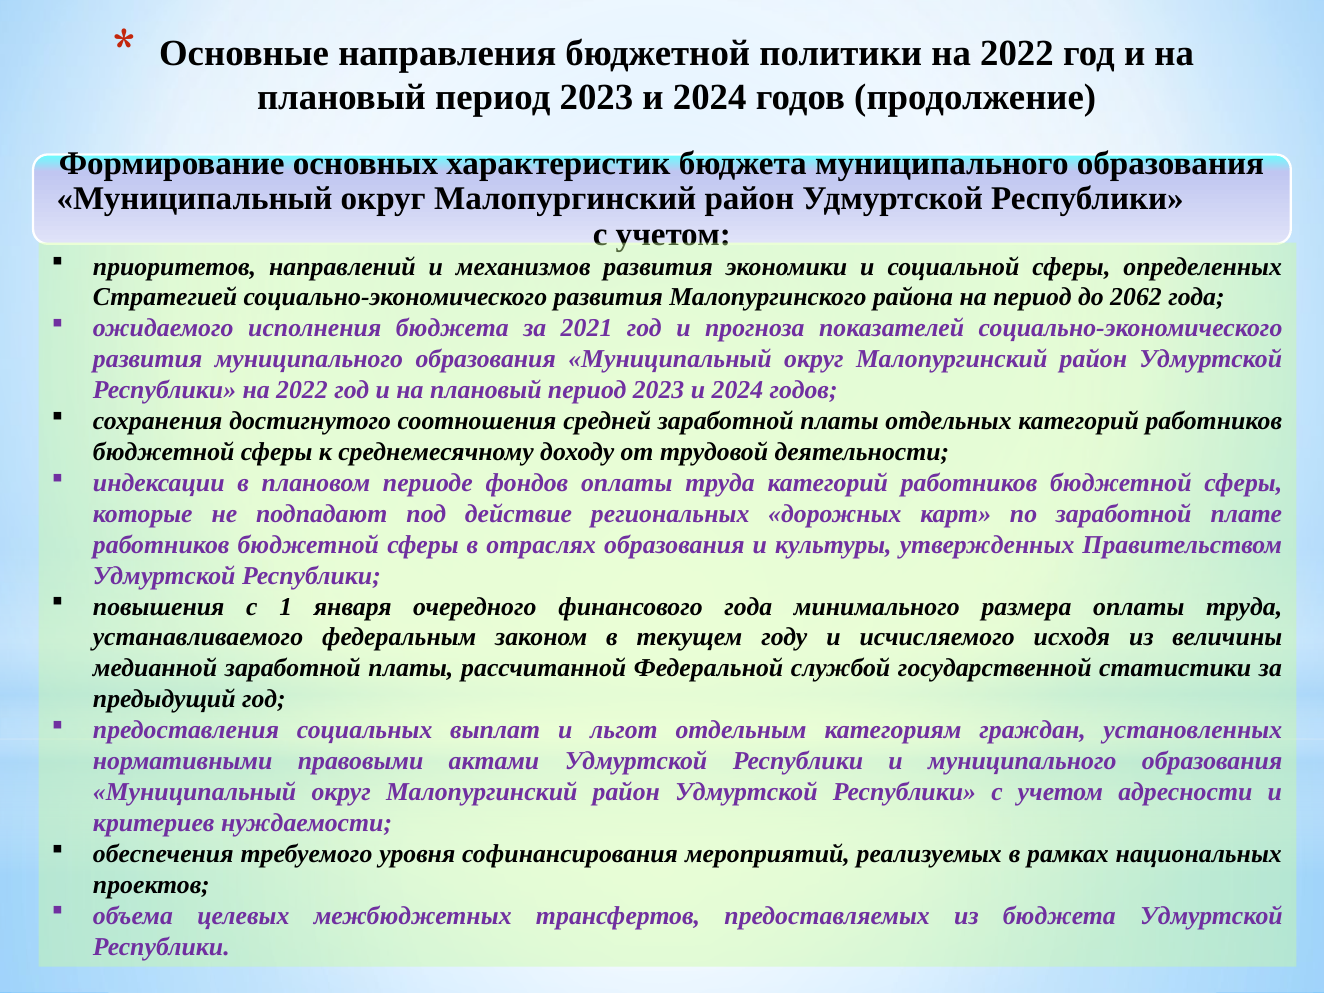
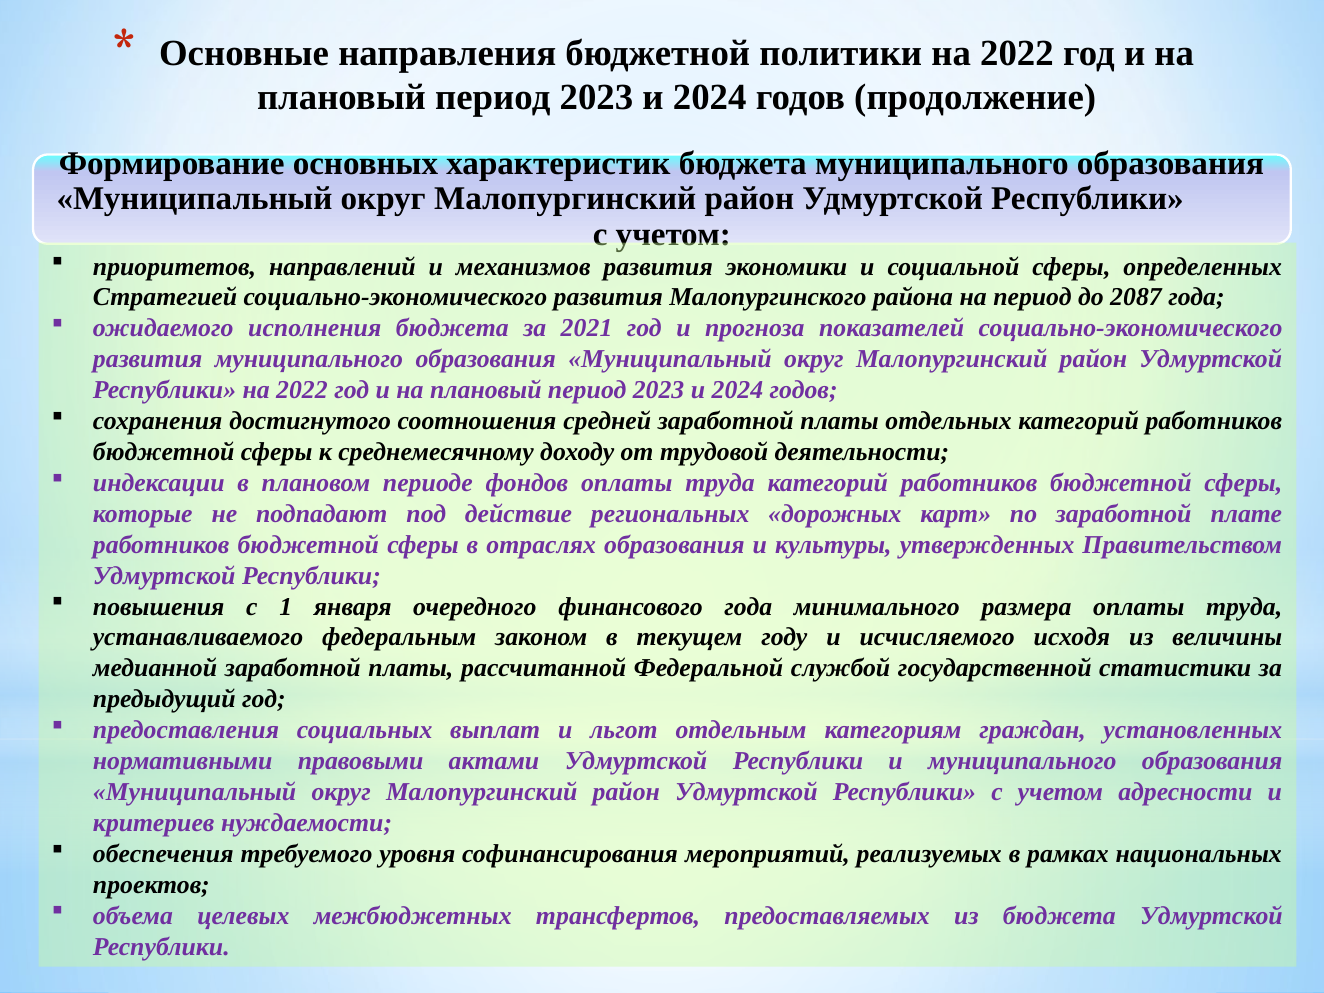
2062: 2062 -> 2087
